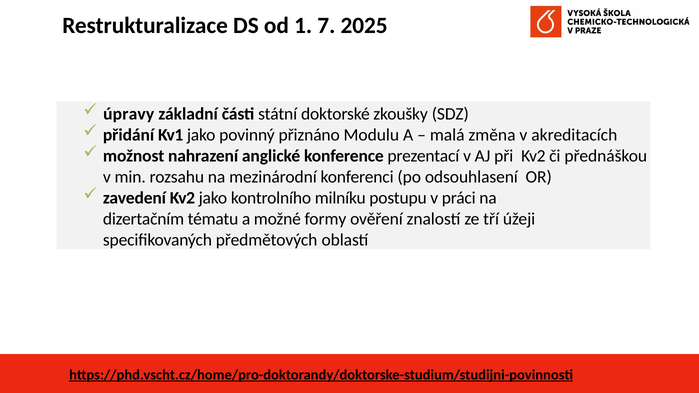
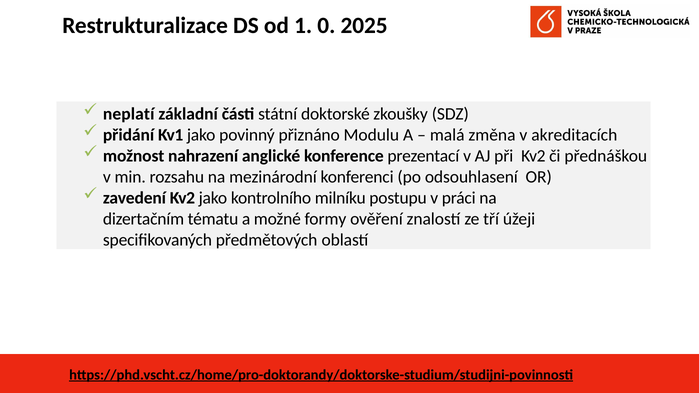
7: 7 -> 0
úpravy: úpravy -> neplatí
